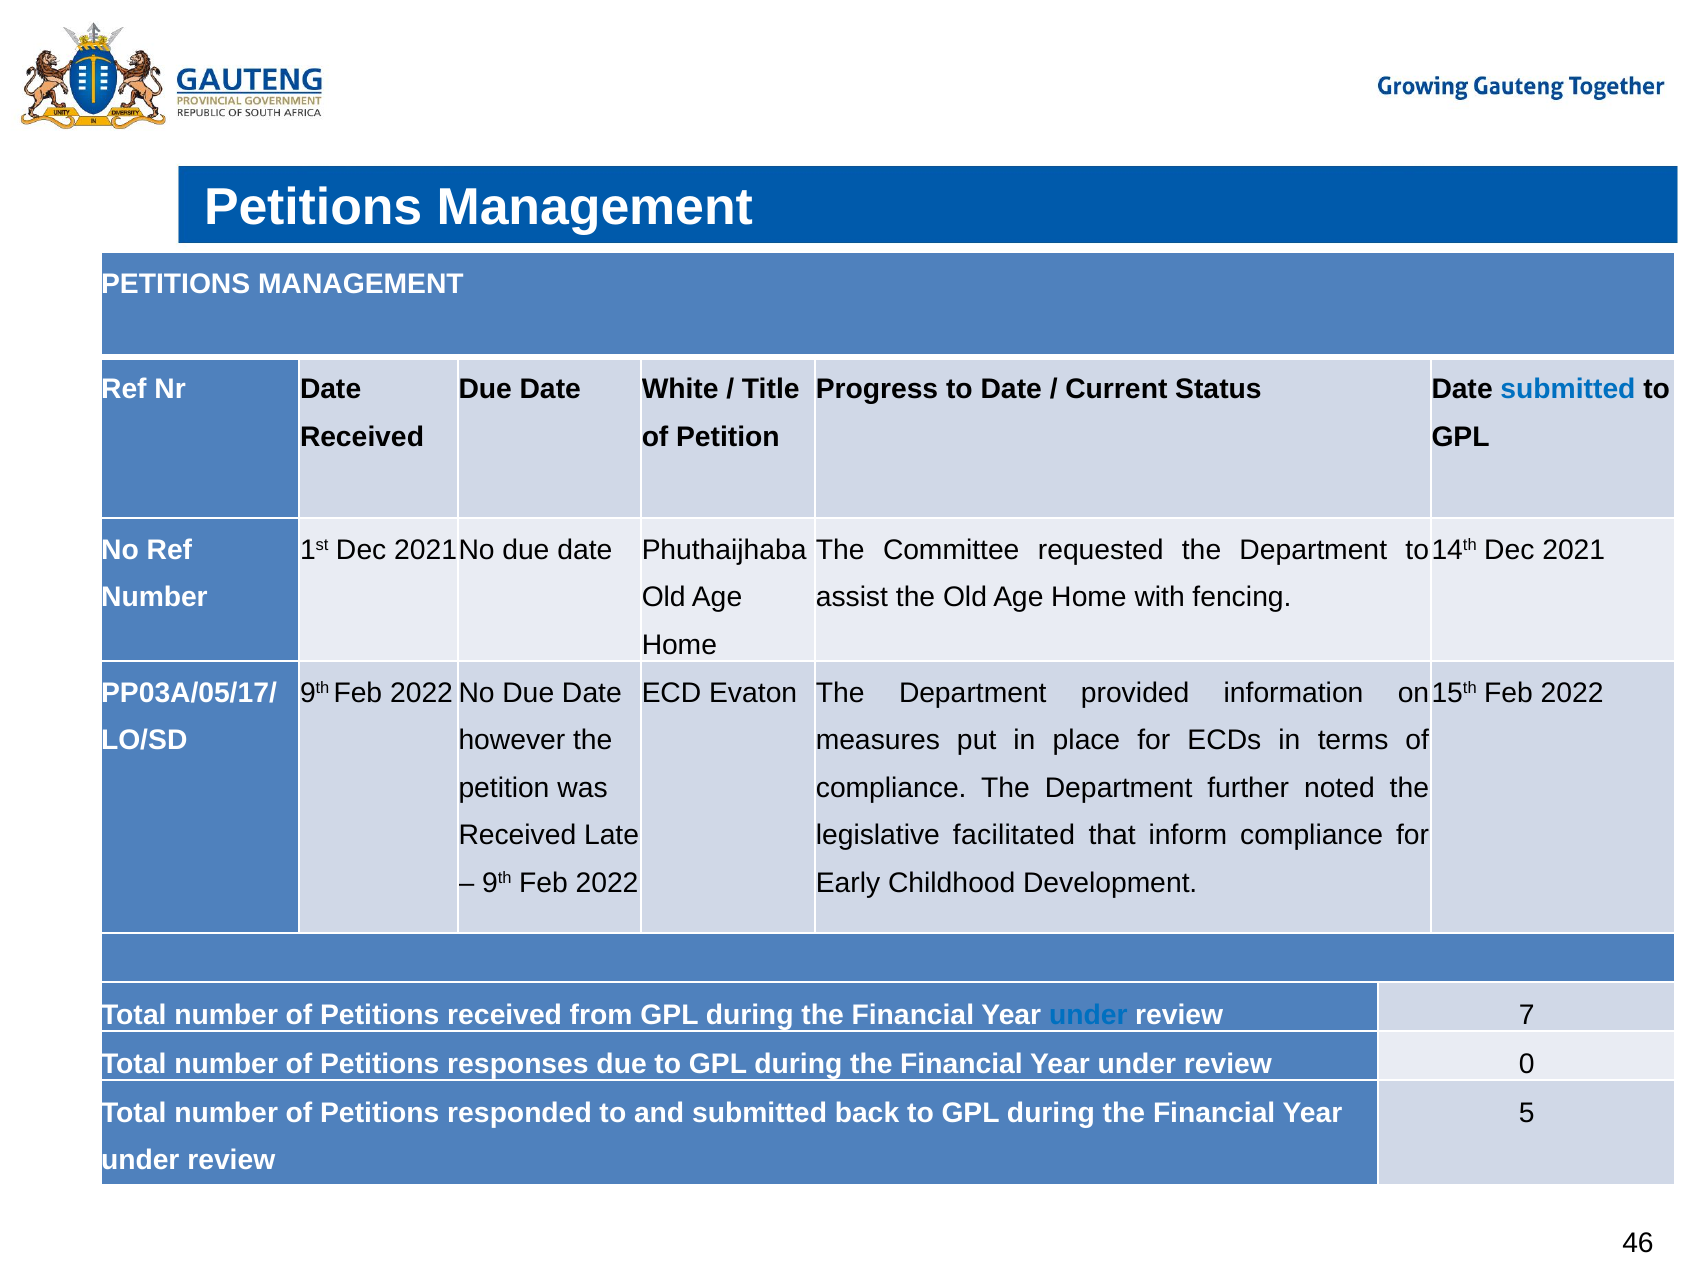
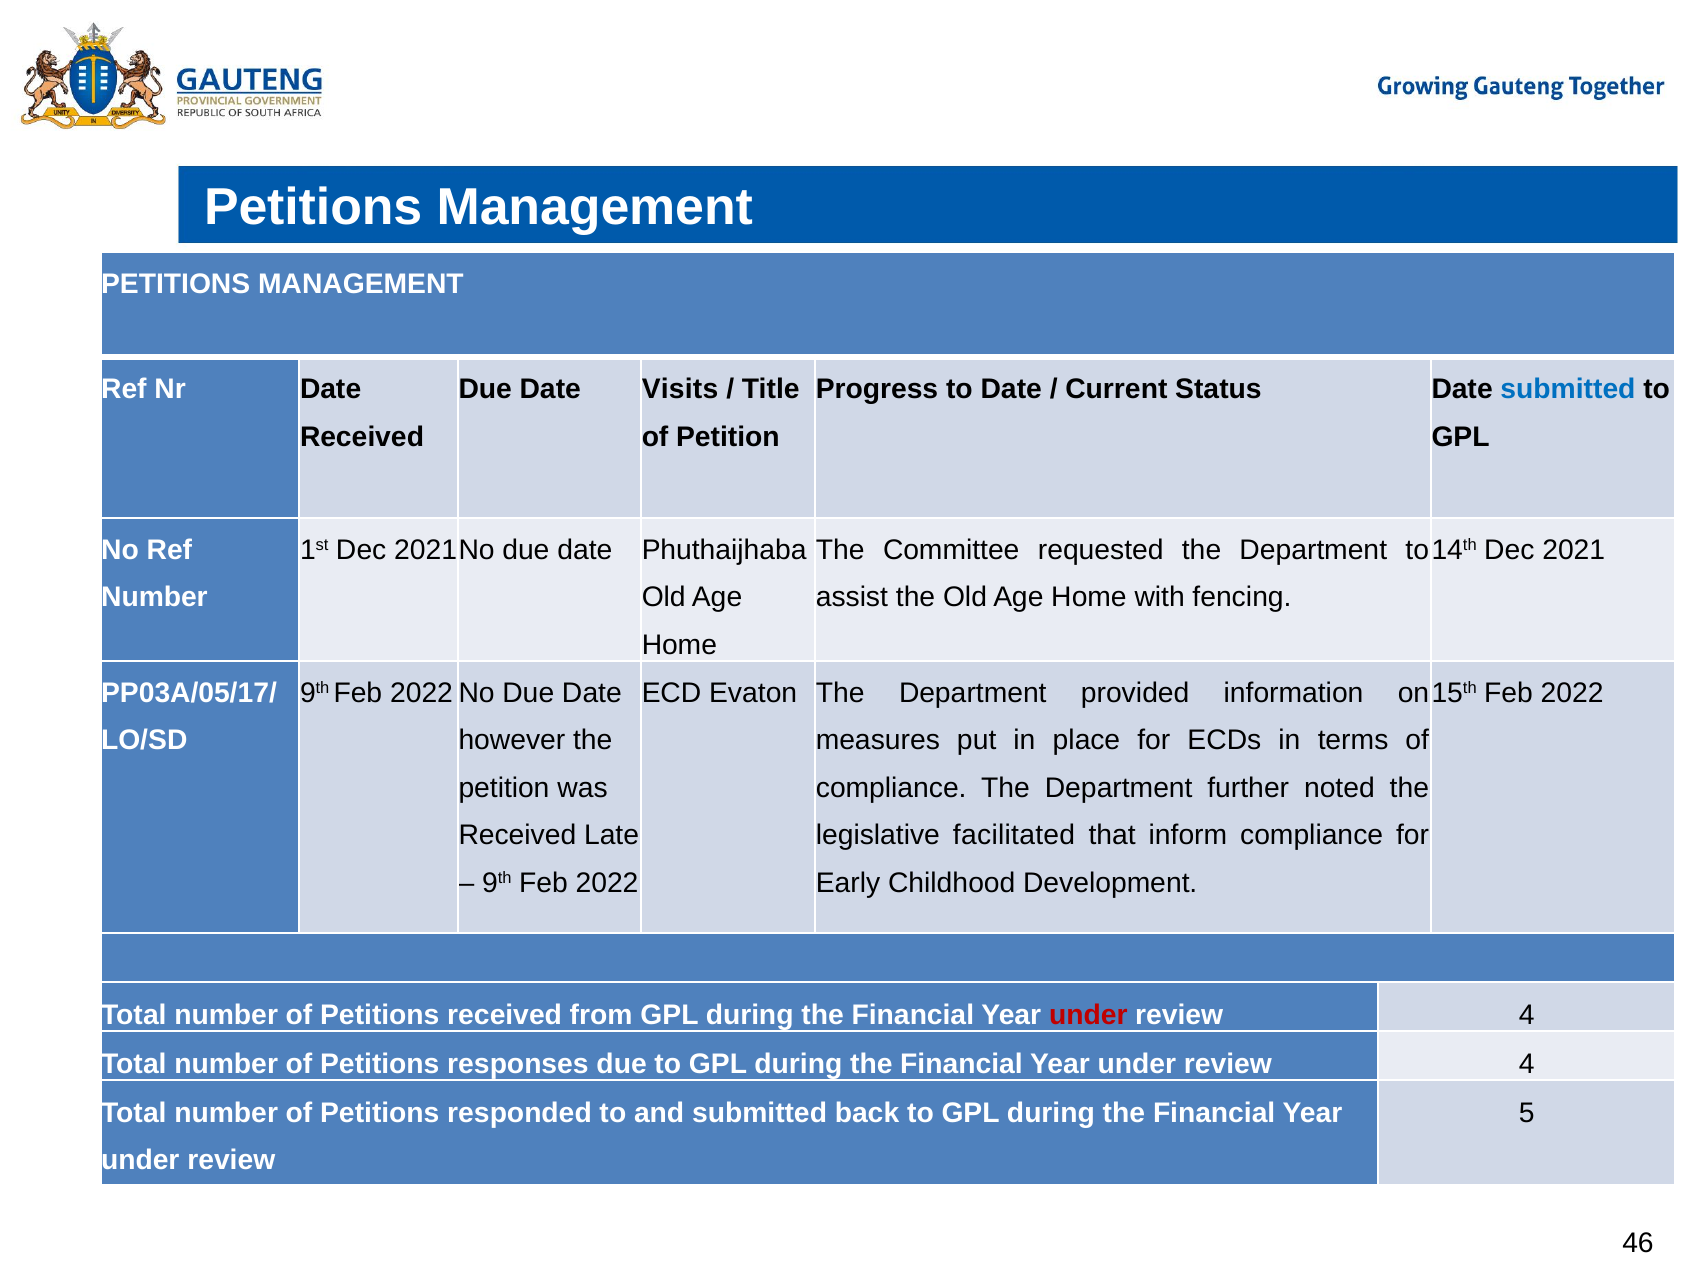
White: White -> Visits
under at (1088, 1014) colour: blue -> red
7 at (1527, 1014): 7 -> 4
0 at (1527, 1063): 0 -> 4
